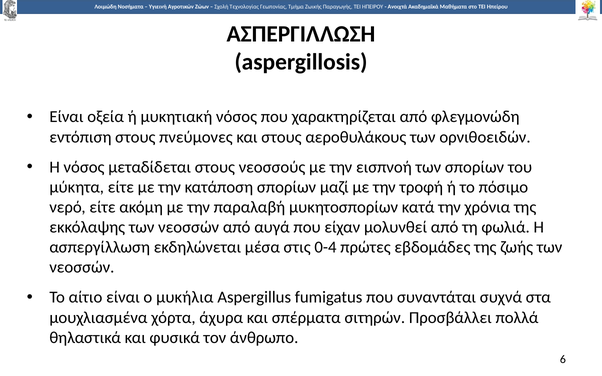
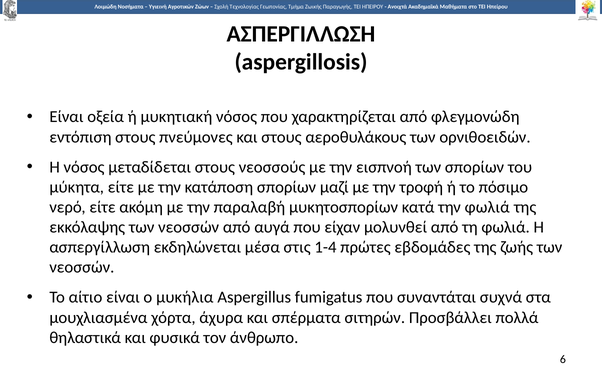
την χρόνια: χρόνια -> φωλιά
0-4: 0-4 -> 1-4
